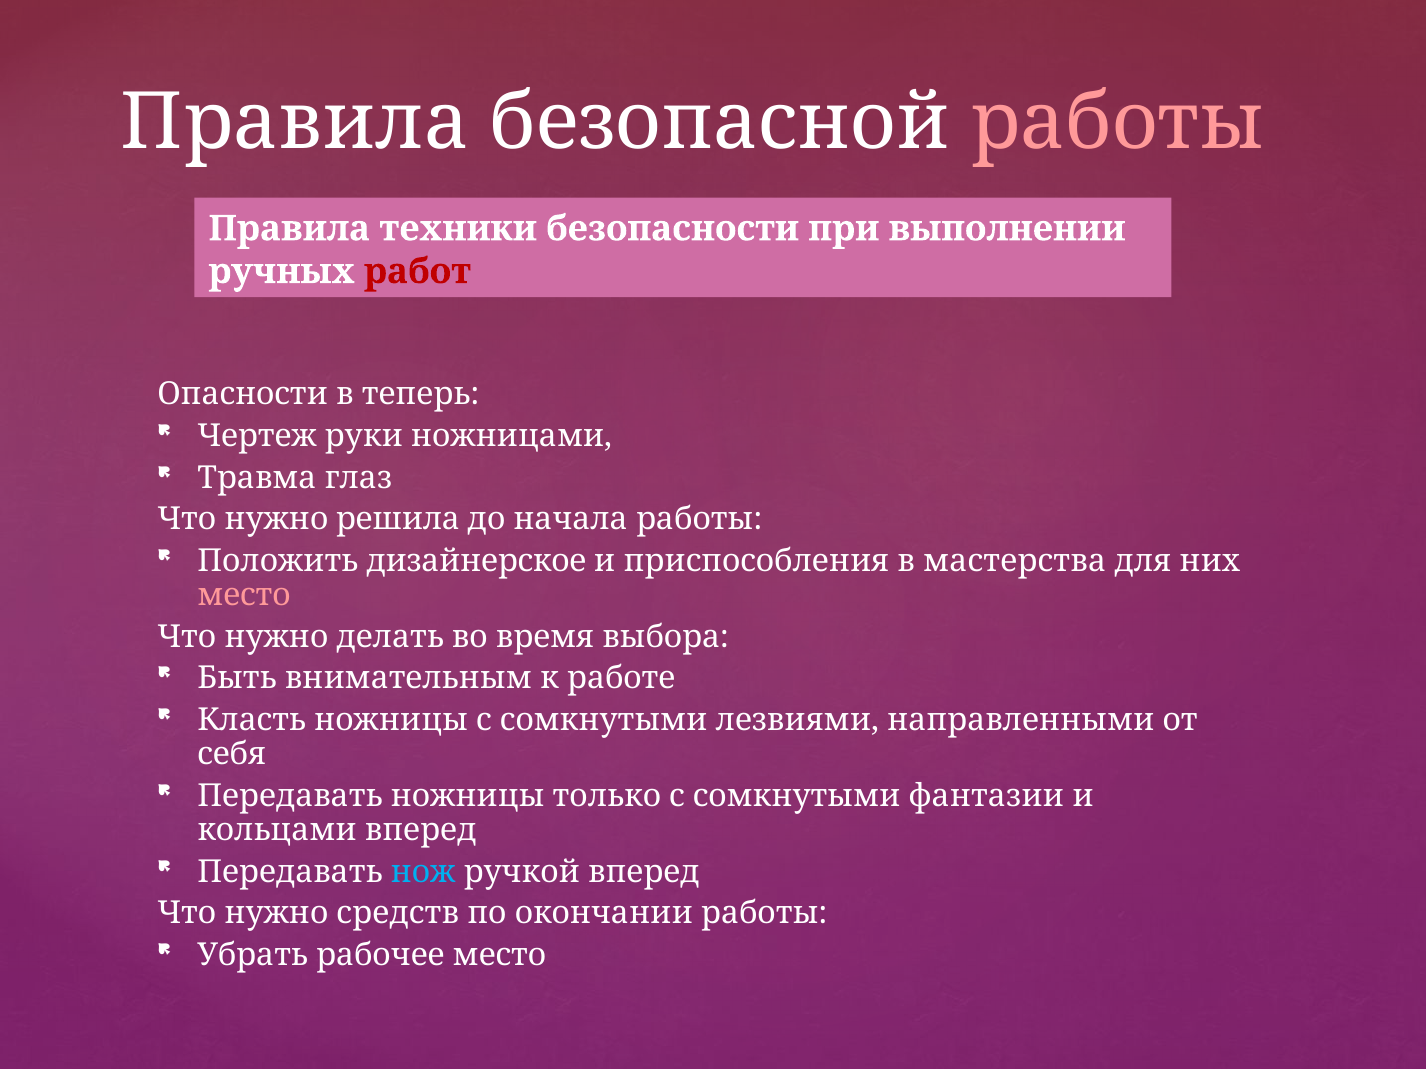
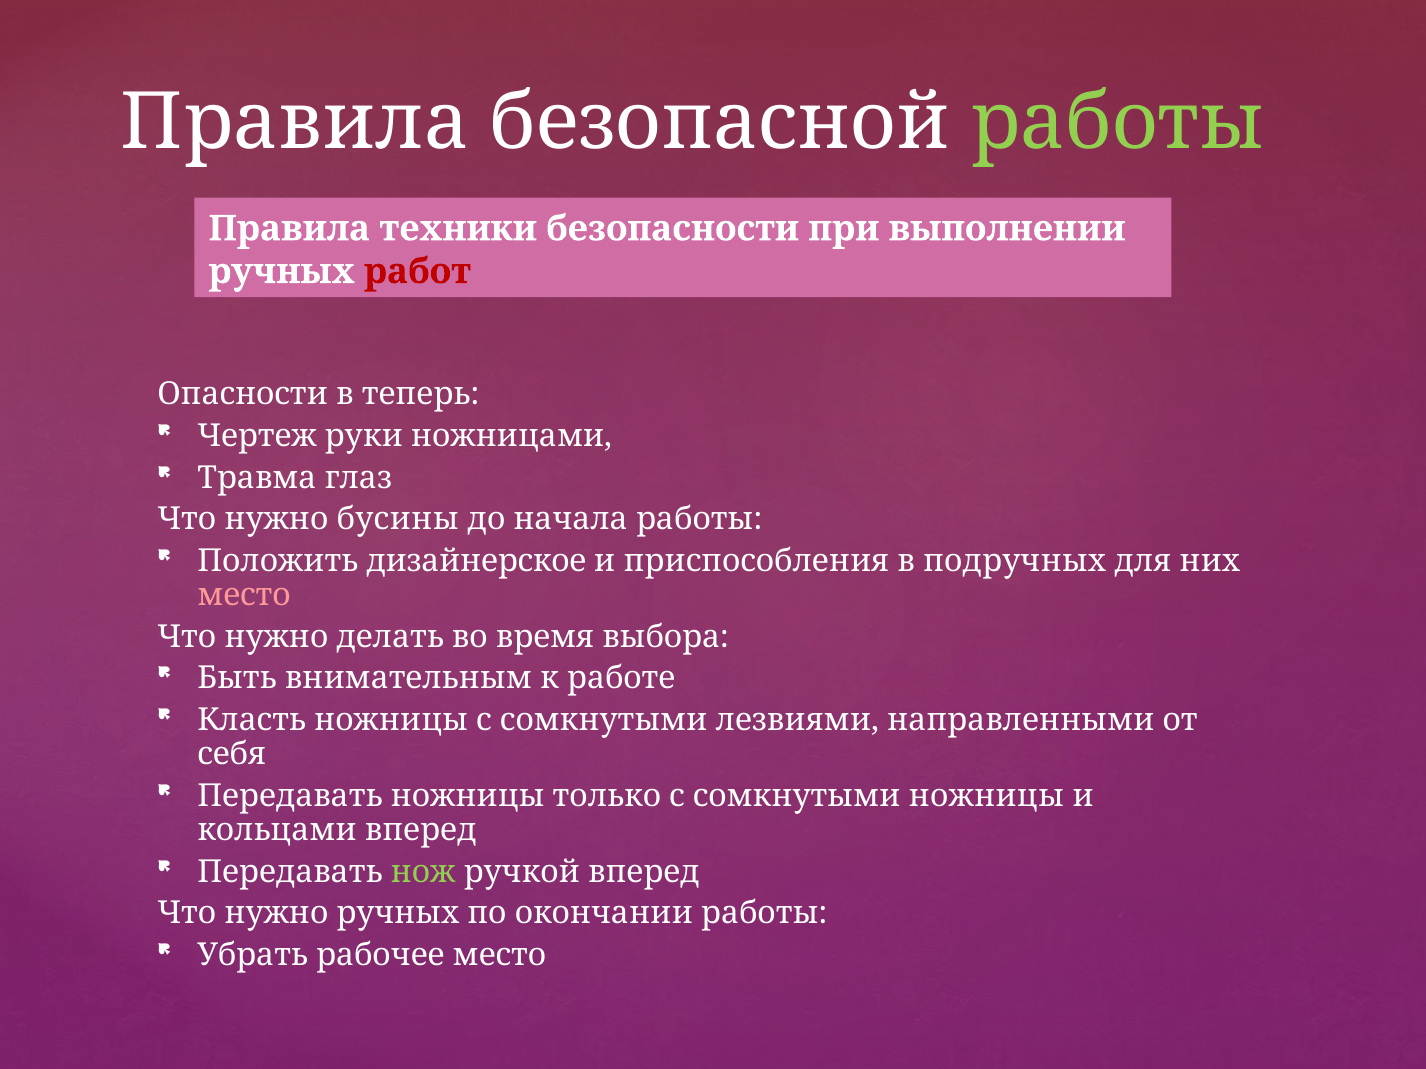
работы at (1118, 123) colour: pink -> light green
решила: решила -> бусины
мастерства: мастерства -> подручных
сомкнутыми фантазии: фантазии -> ножницы
нож colour: light blue -> light green
нужно средств: средств -> ручных
